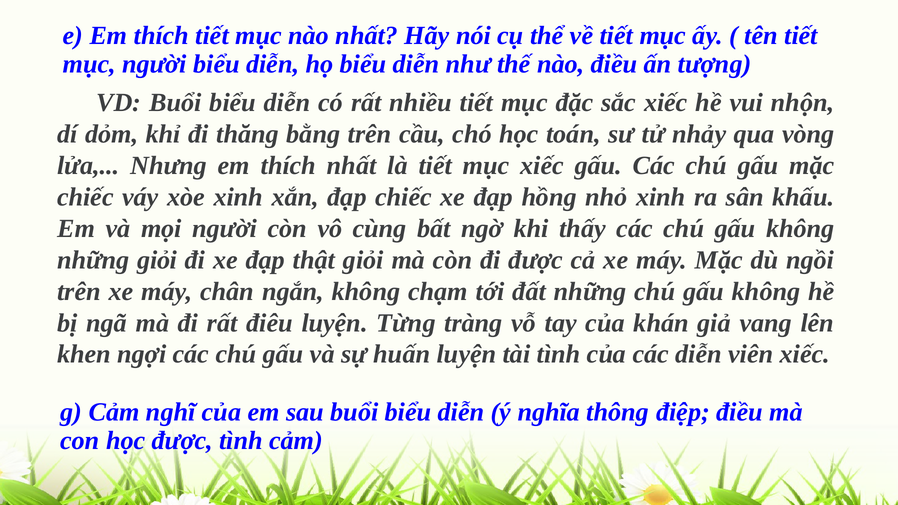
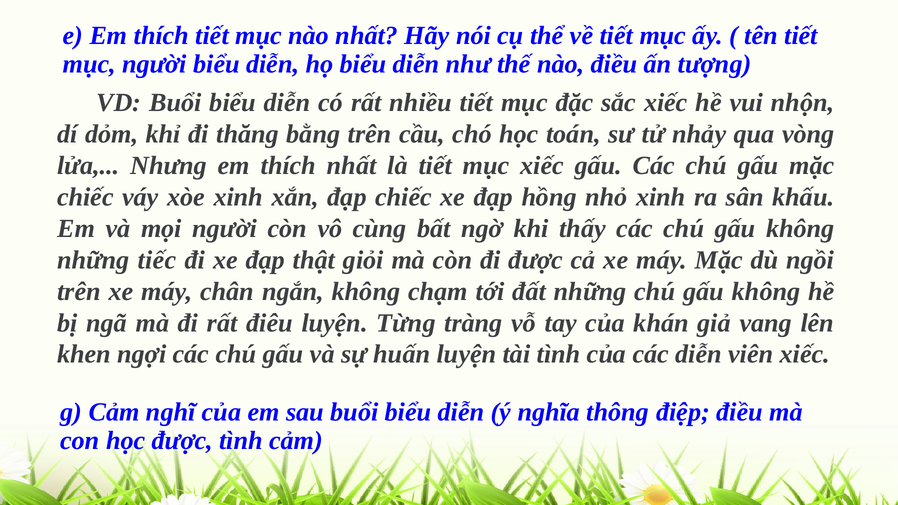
những giỏi: giỏi -> tiếc
